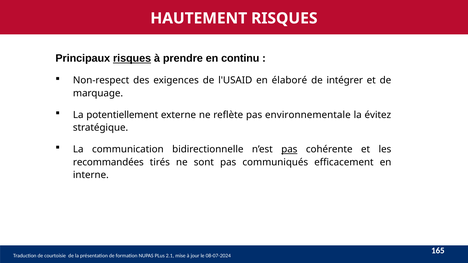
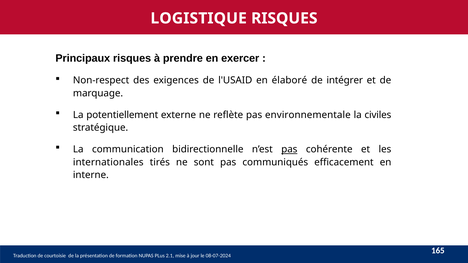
HAUTEMENT: HAUTEMENT -> LOGISTIQUE
risques at (132, 58) underline: present -> none
continu: continu -> exercer
évitez: évitez -> civiles
recommandées: recommandées -> internationales
